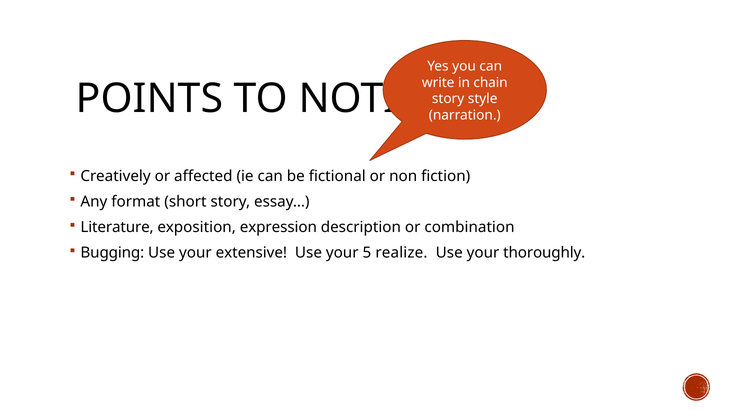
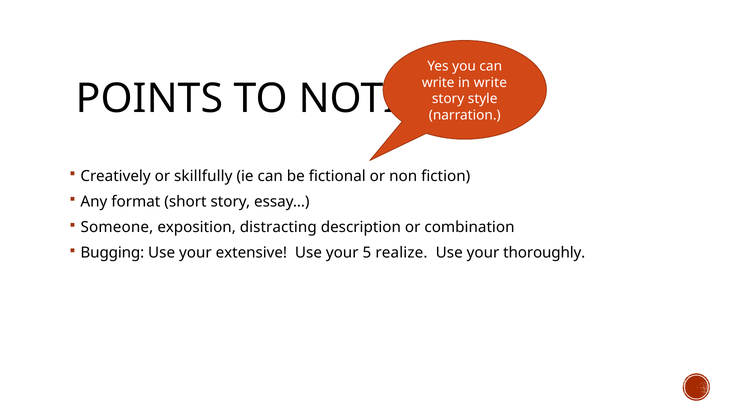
in chain: chain -> write
affected: affected -> skillfully
Literature: Literature -> Someone
expression: expression -> distracting
